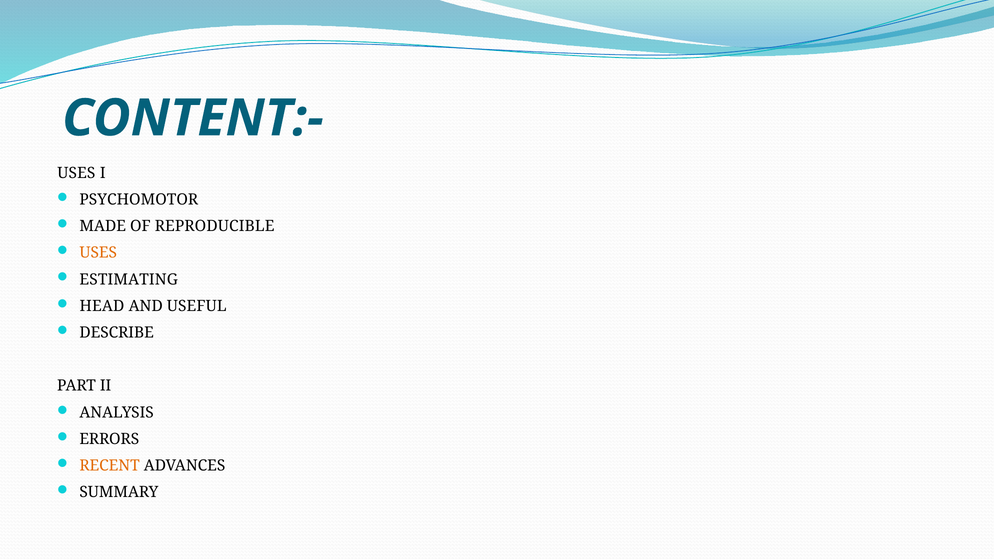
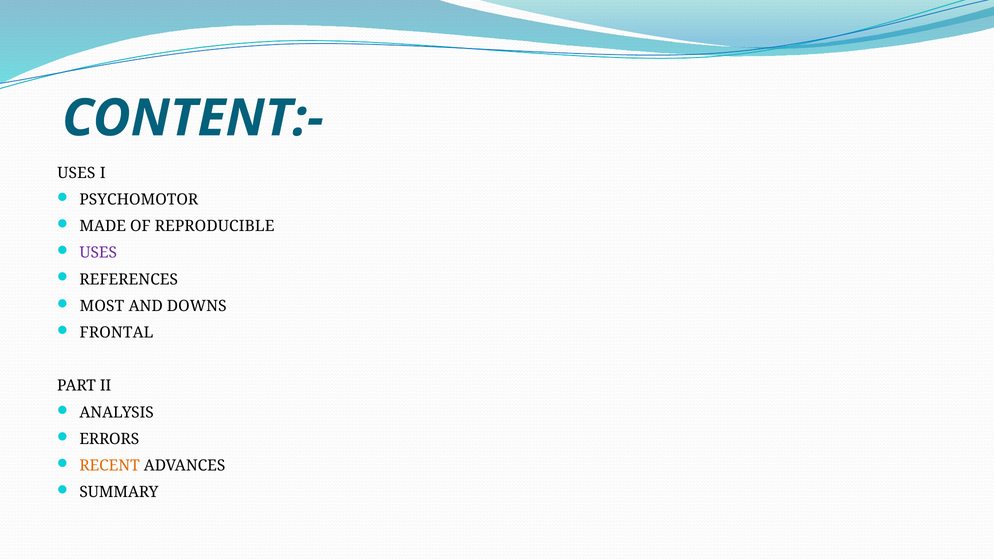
USES at (98, 253) colour: orange -> purple
ESTIMATING: ESTIMATING -> REFERENCES
HEAD: HEAD -> MOST
USEFUL: USEFUL -> DOWNS
DESCRIBE: DESCRIBE -> FRONTAL
